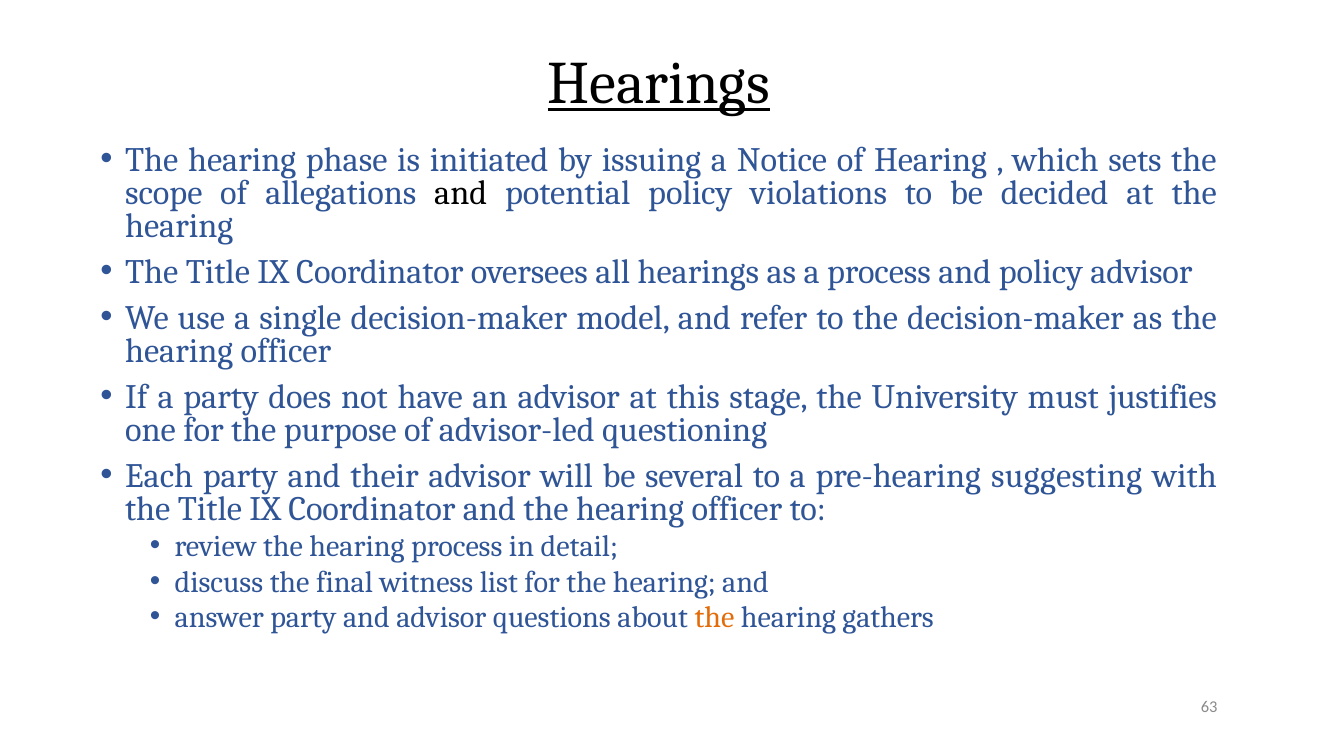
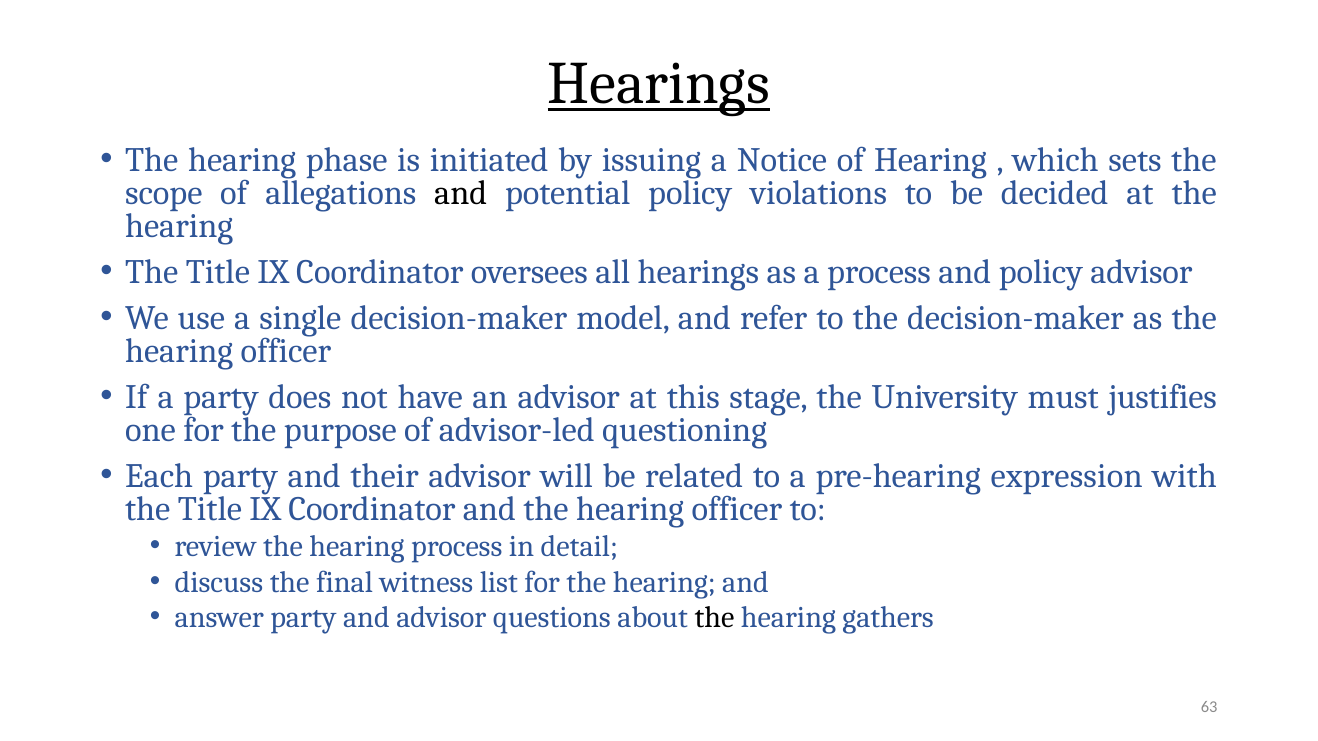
several: several -> related
suggesting: suggesting -> expression
the at (714, 618) colour: orange -> black
